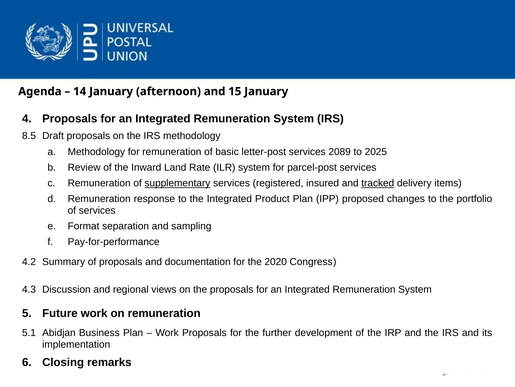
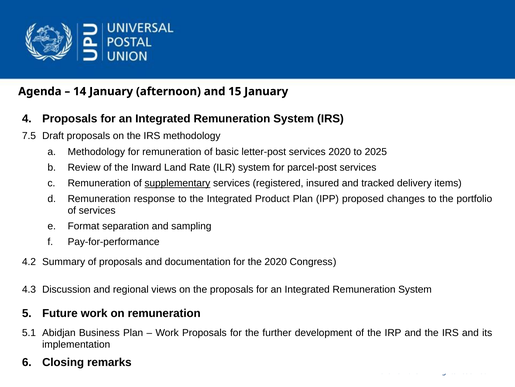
8.5: 8.5 -> 7.5
services 2089: 2089 -> 2020
tracked underline: present -> none
